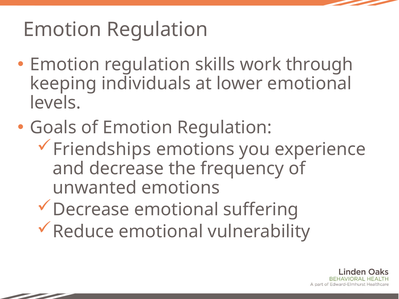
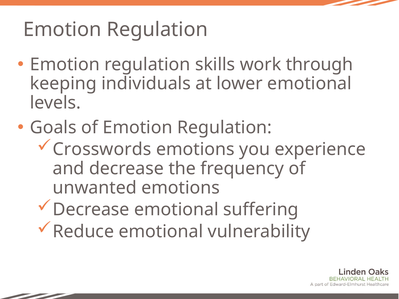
Friendships: Friendships -> Crosswords
